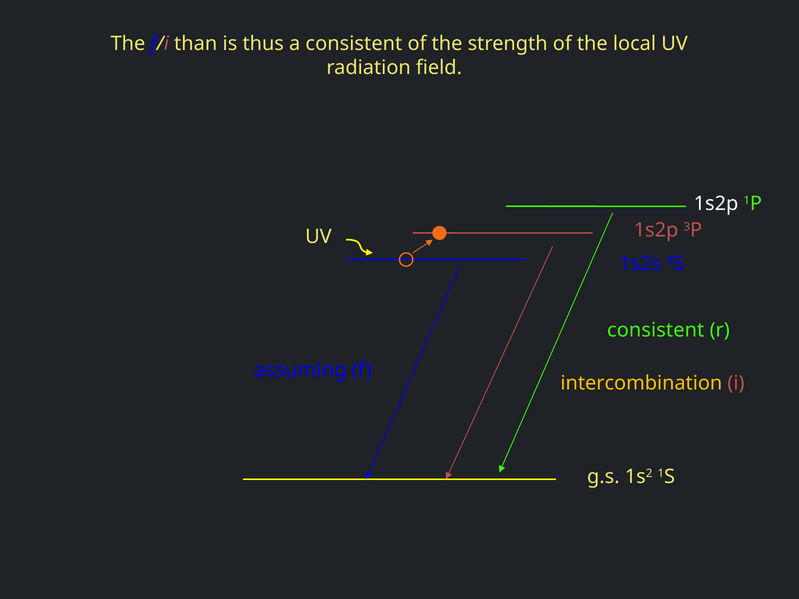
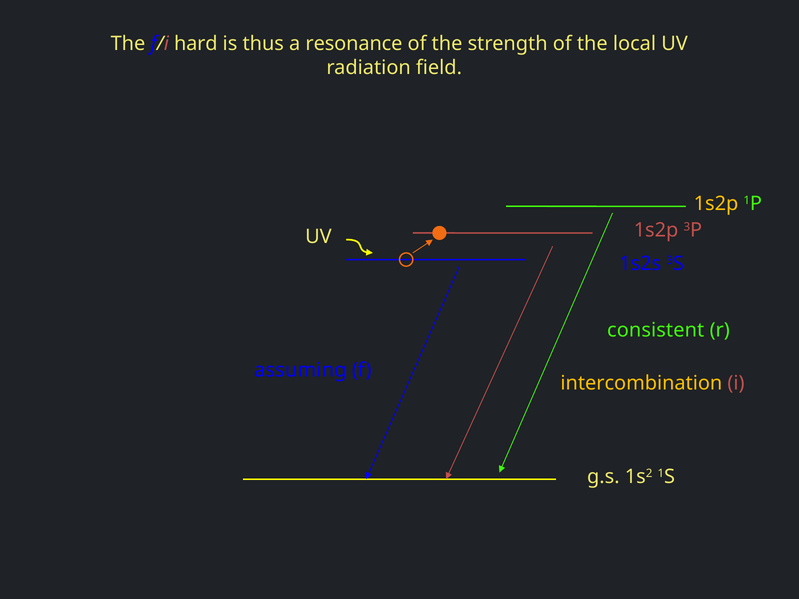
than: than -> hard
a consistent: consistent -> resonance
1s2p at (716, 204) colour: white -> yellow
